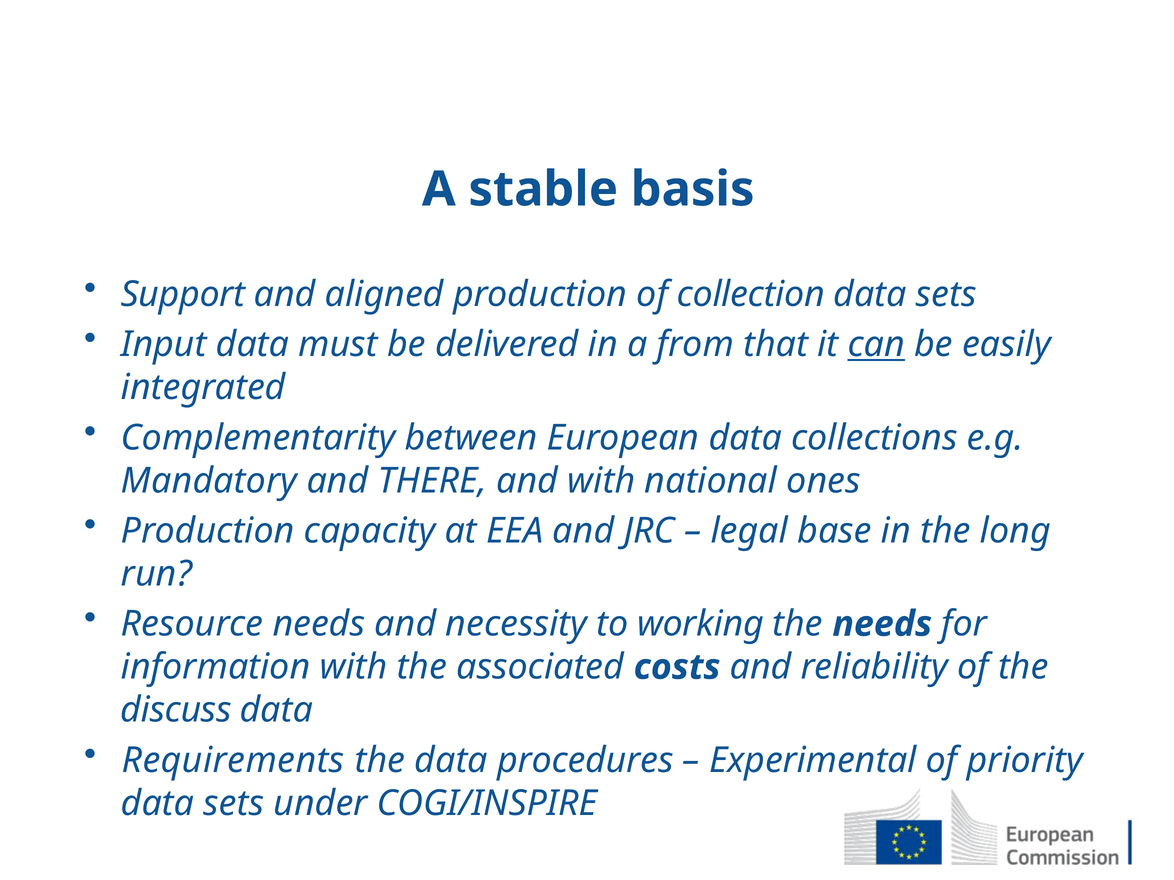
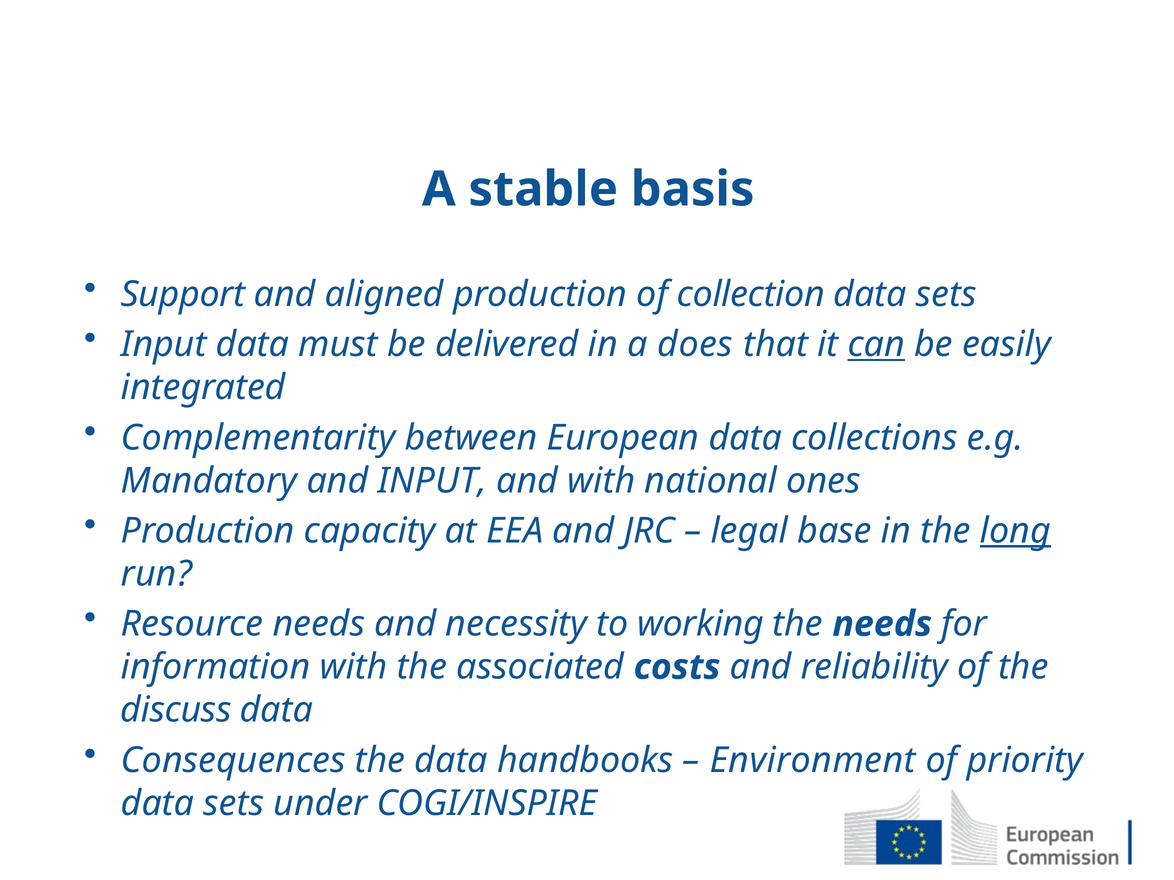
from: from -> does
and THERE: THERE -> INPUT
long underline: none -> present
Requirements: Requirements -> Consequences
procedures: procedures -> handbooks
Experimental: Experimental -> Environment
